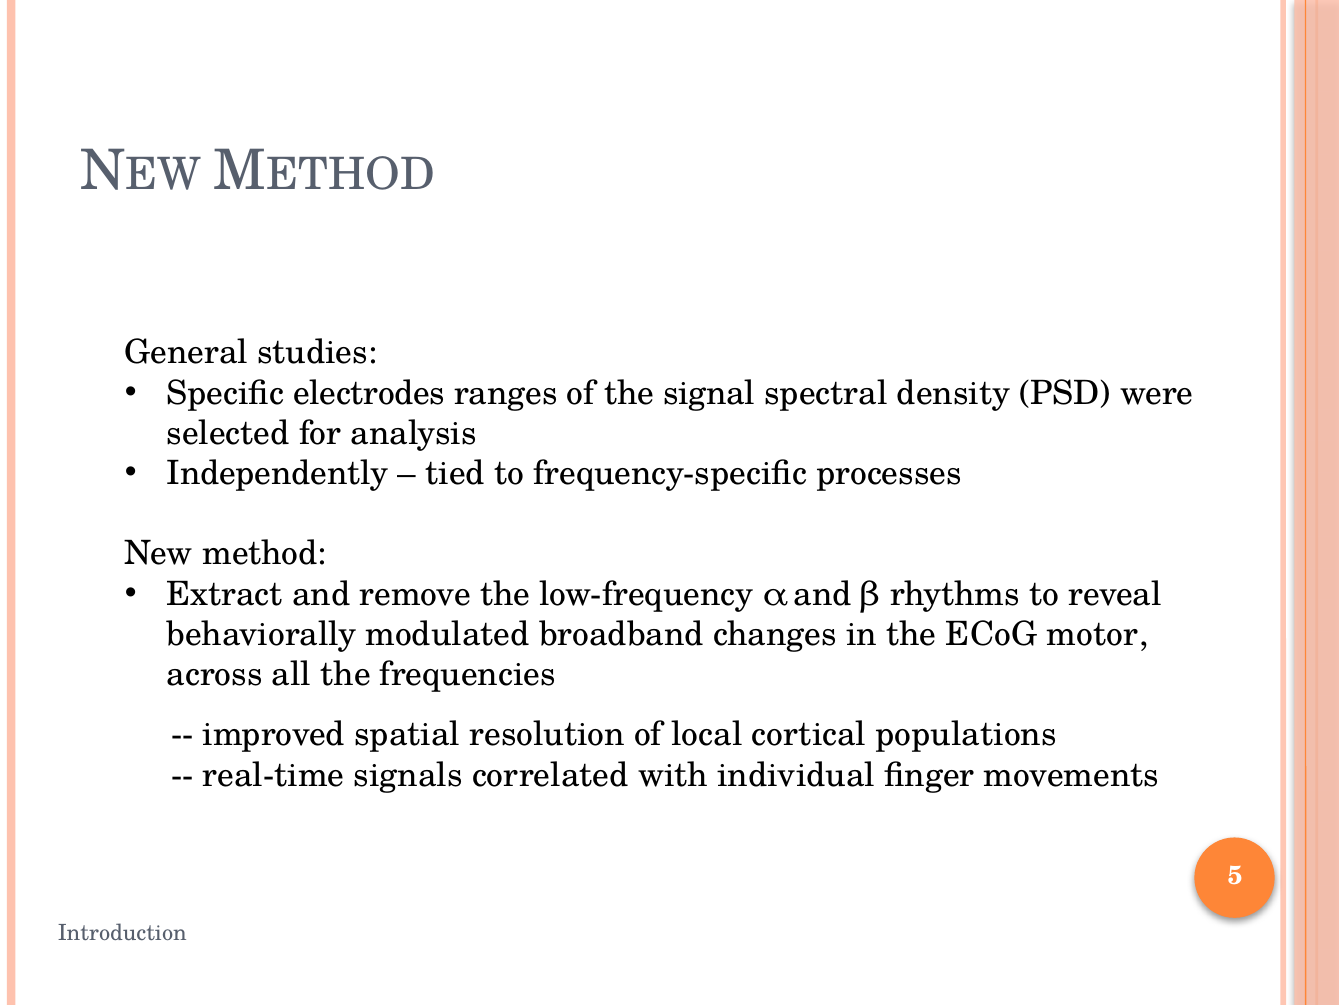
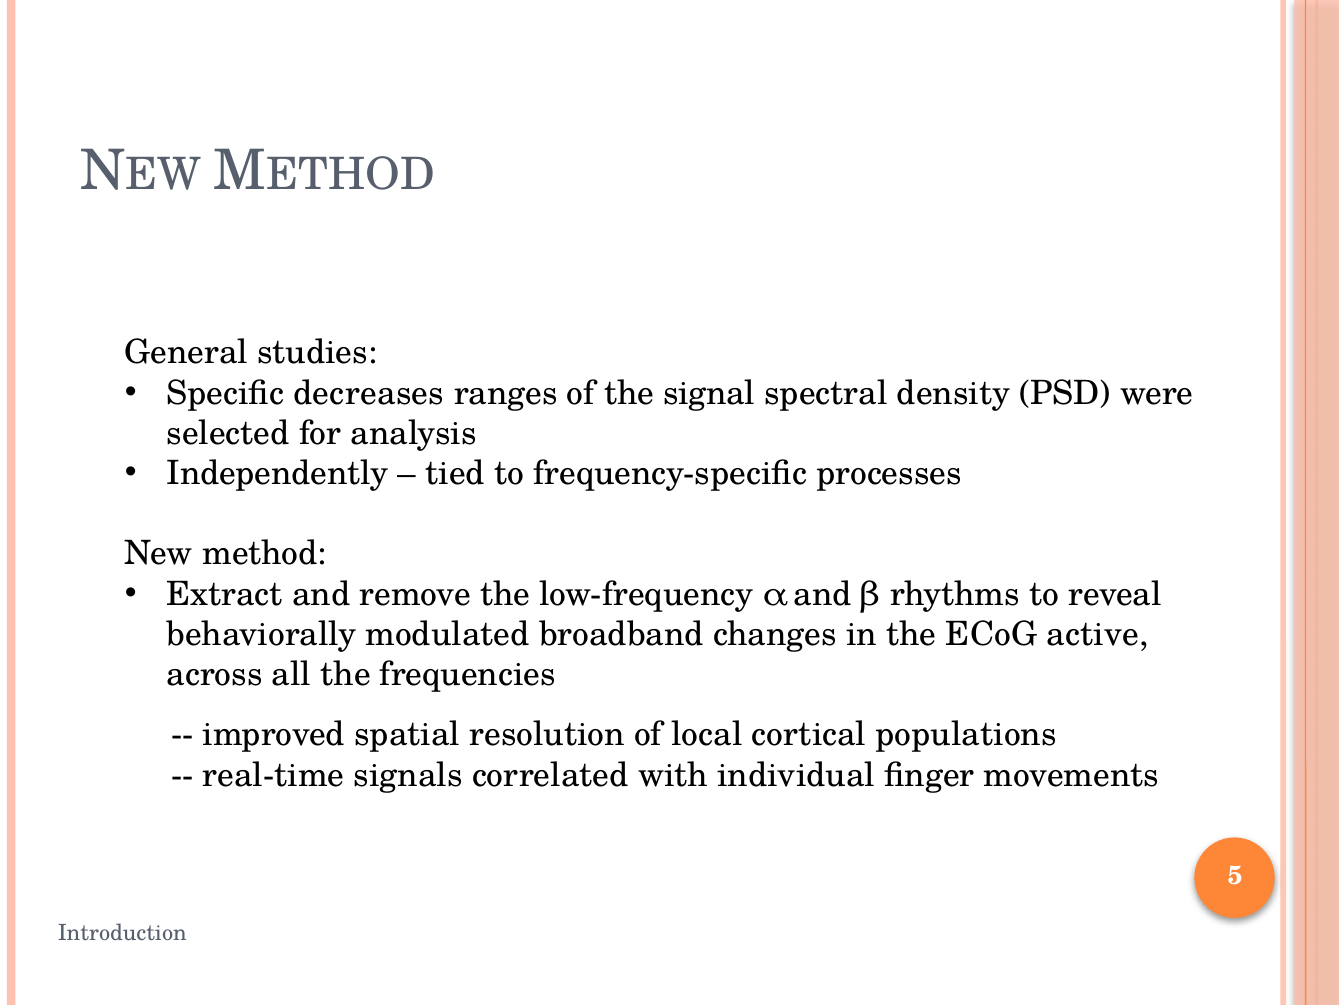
electrodes: electrodes -> decreases
motor: motor -> active
